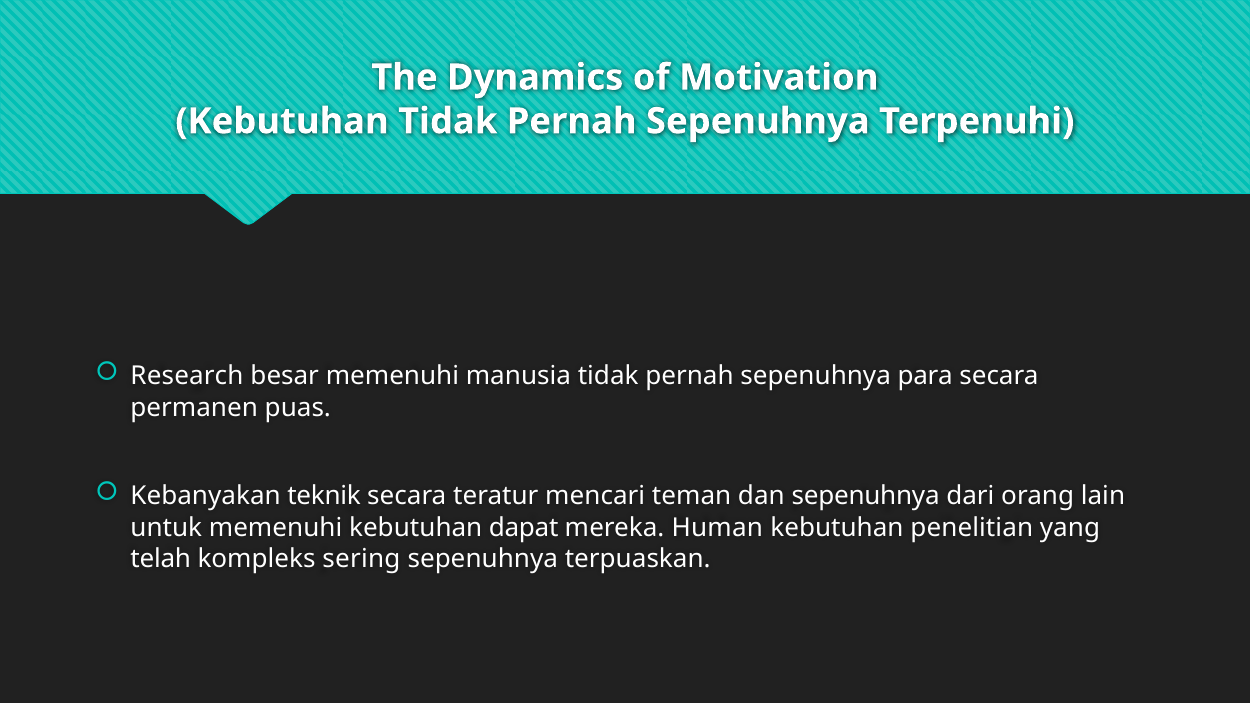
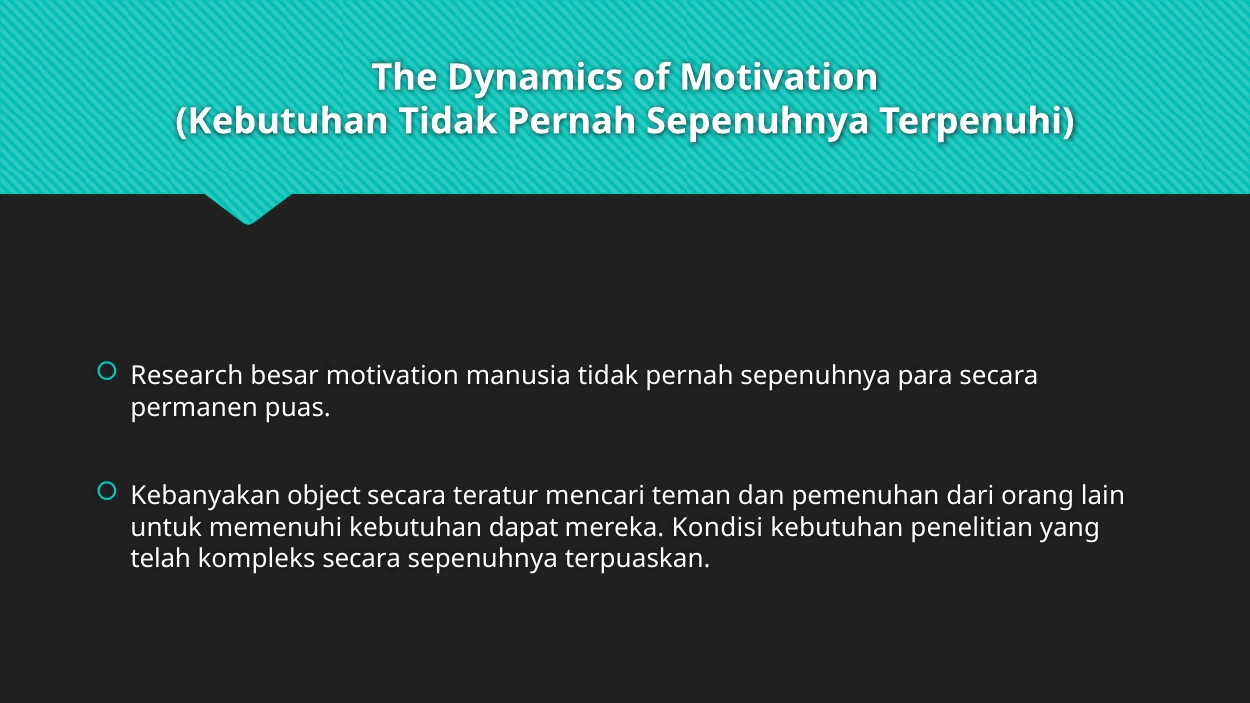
besar memenuhi: memenuhi -> motivation
teknik: teknik -> object
dan sepenuhnya: sepenuhnya -> pemenuhan
Human: Human -> Kondisi
kompleks sering: sering -> secara
